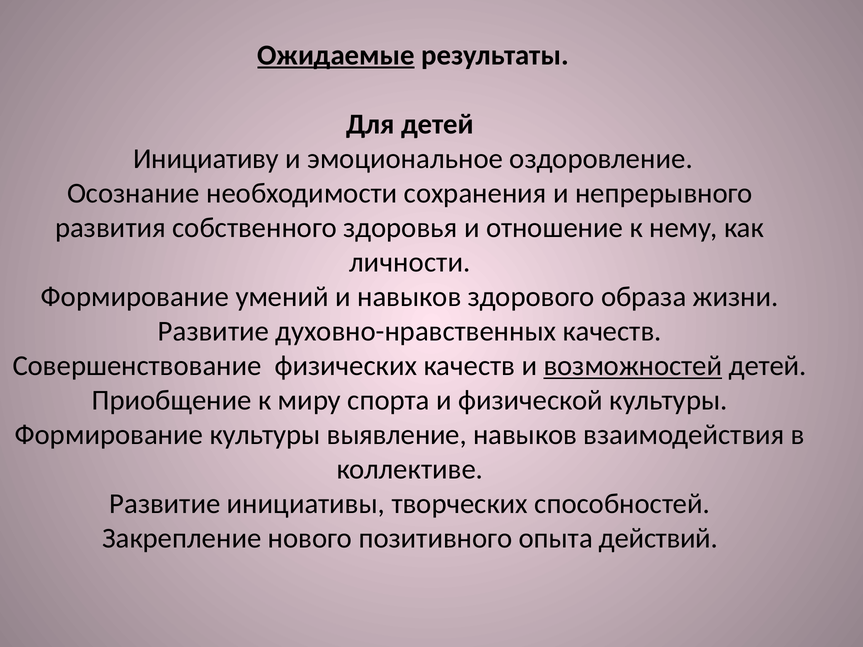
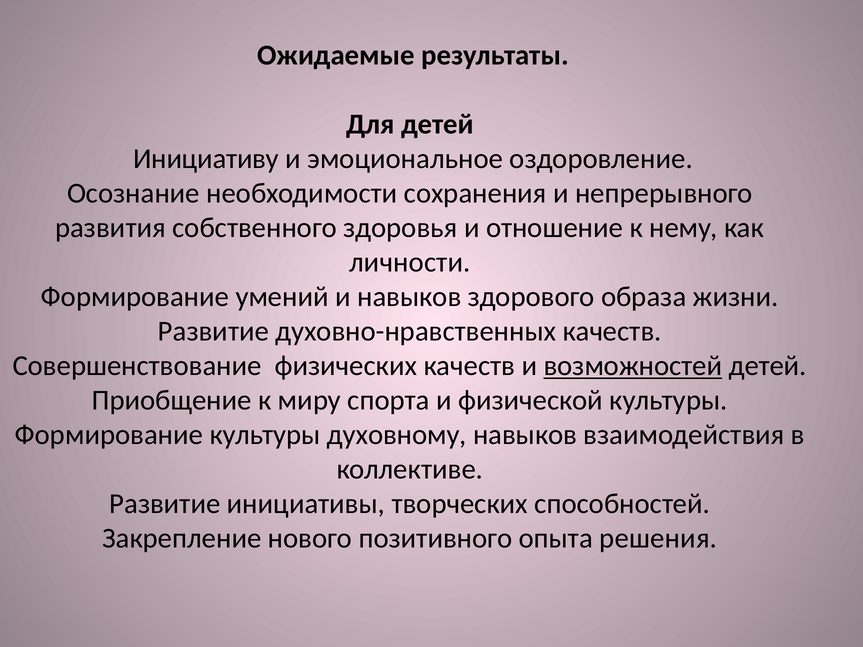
Ожидаемые underline: present -> none
выявление: выявление -> духовному
действий: действий -> решения
